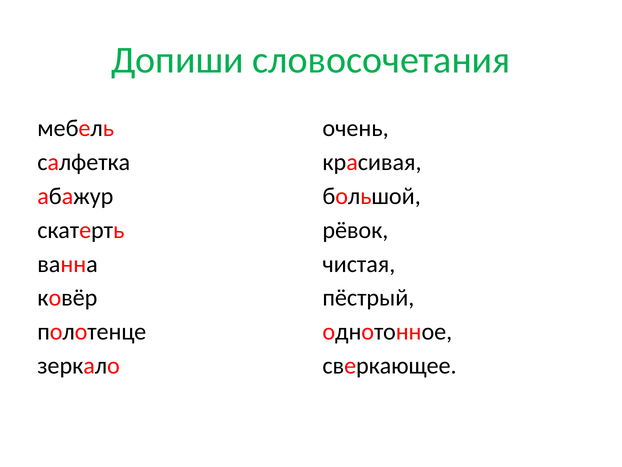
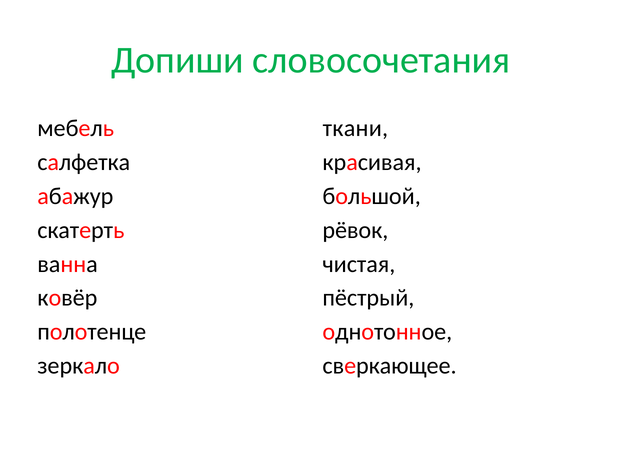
очень: очень -> ткани
